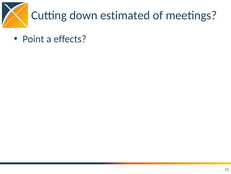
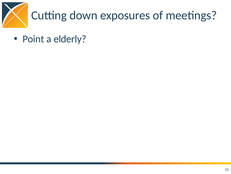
estimated: estimated -> exposures
effects: effects -> elderly
